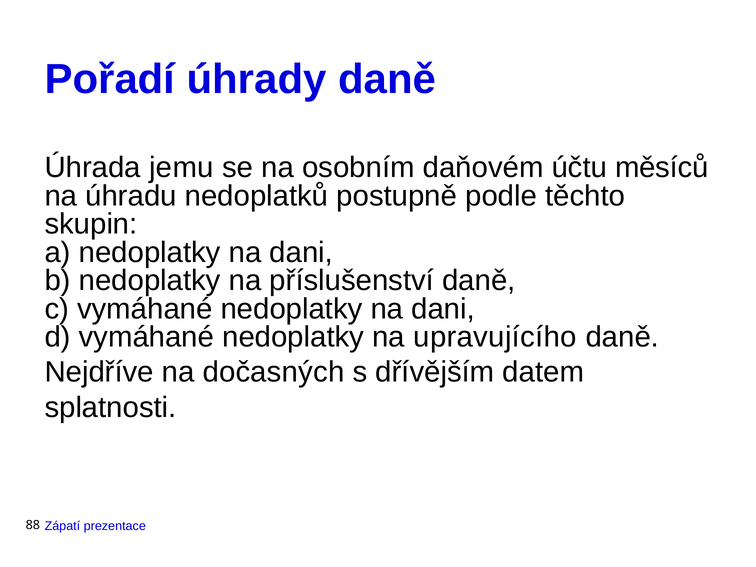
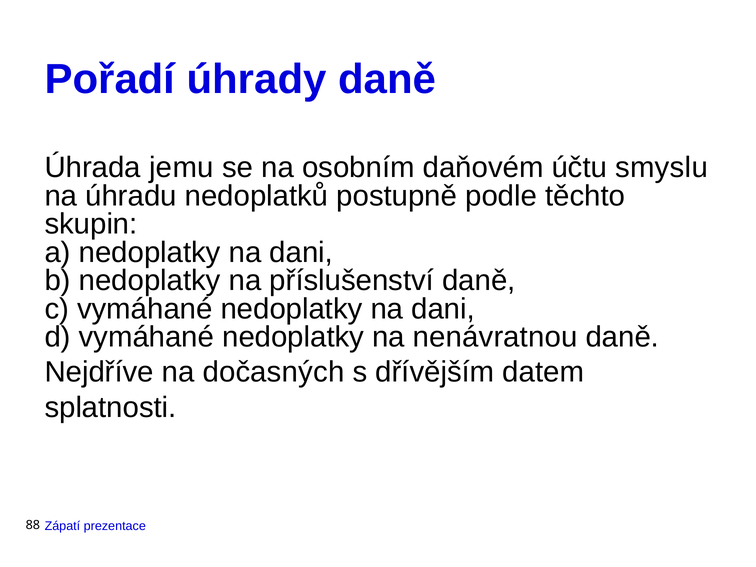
měsíců: měsíců -> smyslu
upravujícího: upravujícího -> nenávratnou
